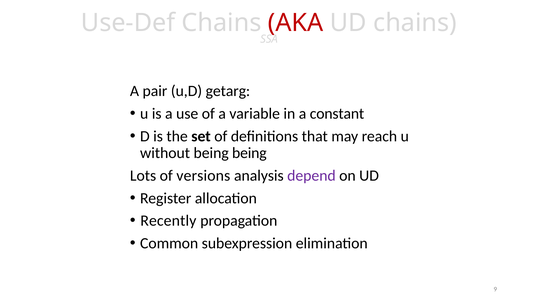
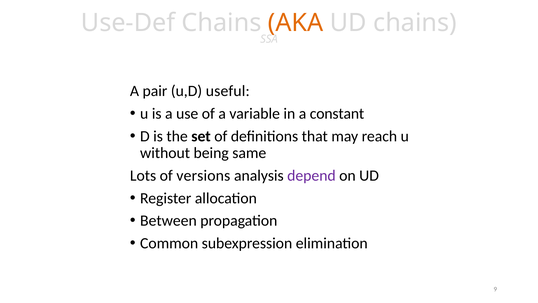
AKA colour: red -> orange
getarg: getarg -> useful
being being: being -> same
Recently: Recently -> Between
